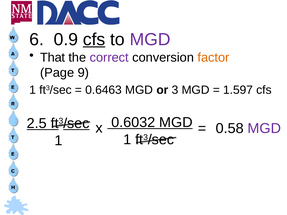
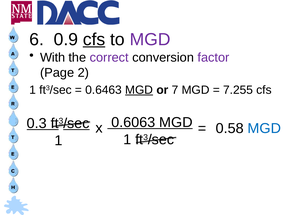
That: That -> With
factor colour: orange -> purple
9: 9 -> 2
MGD at (139, 90) underline: none -> present
3: 3 -> 7
1.597: 1.597 -> 7.255
2.5: 2.5 -> 0.3
0.6032: 0.6032 -> 0.6063
MGD at (264, 129) colour: purple -> blue
